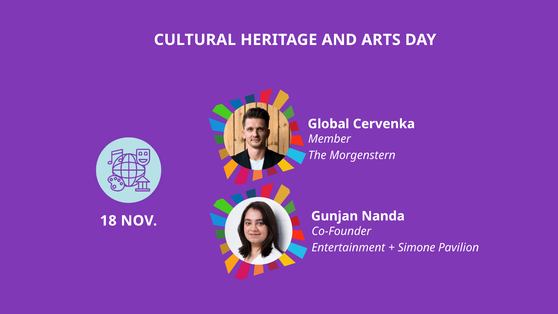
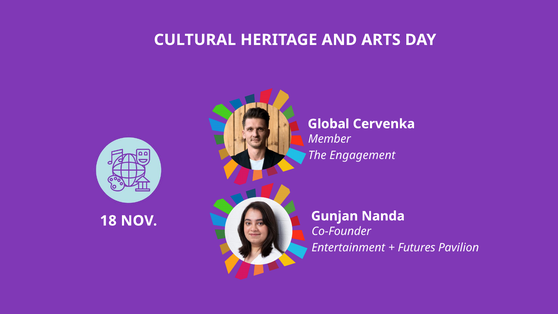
Morgenstern: Morgenstern -> Engagement
Simone: Simone -> Futures
